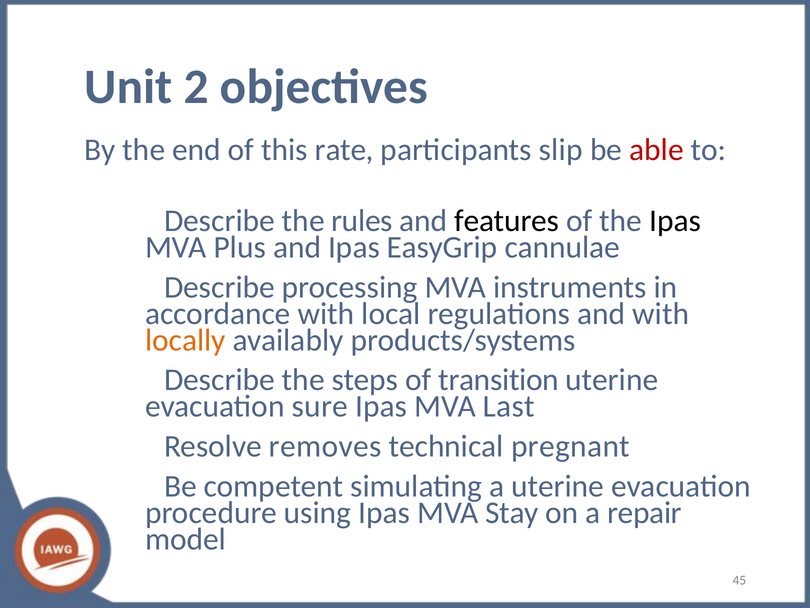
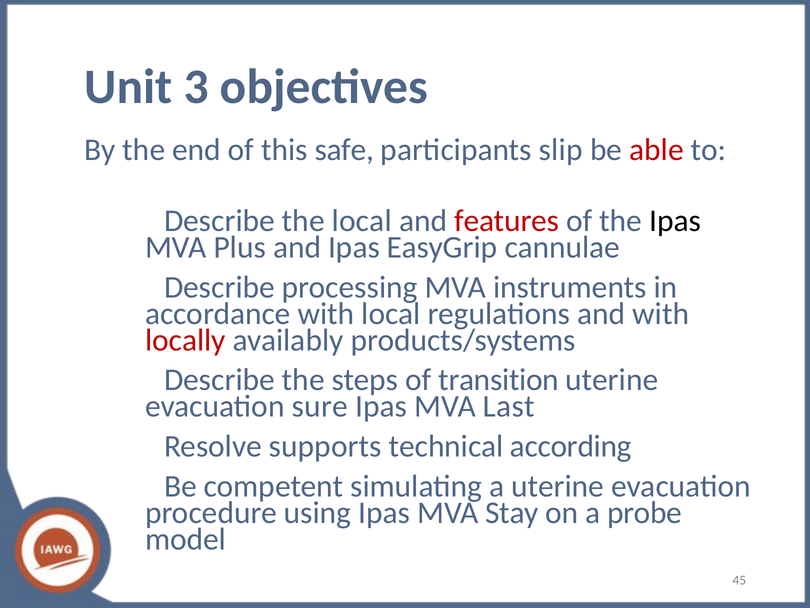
2: 2 -> 3
rate: rate -> safe
the rules: rules -> local
features colour: black -> red
locally colour: orange -> red
removes: removes -> supports
pregnant: pregnant -> according
repair: repair -> probe
